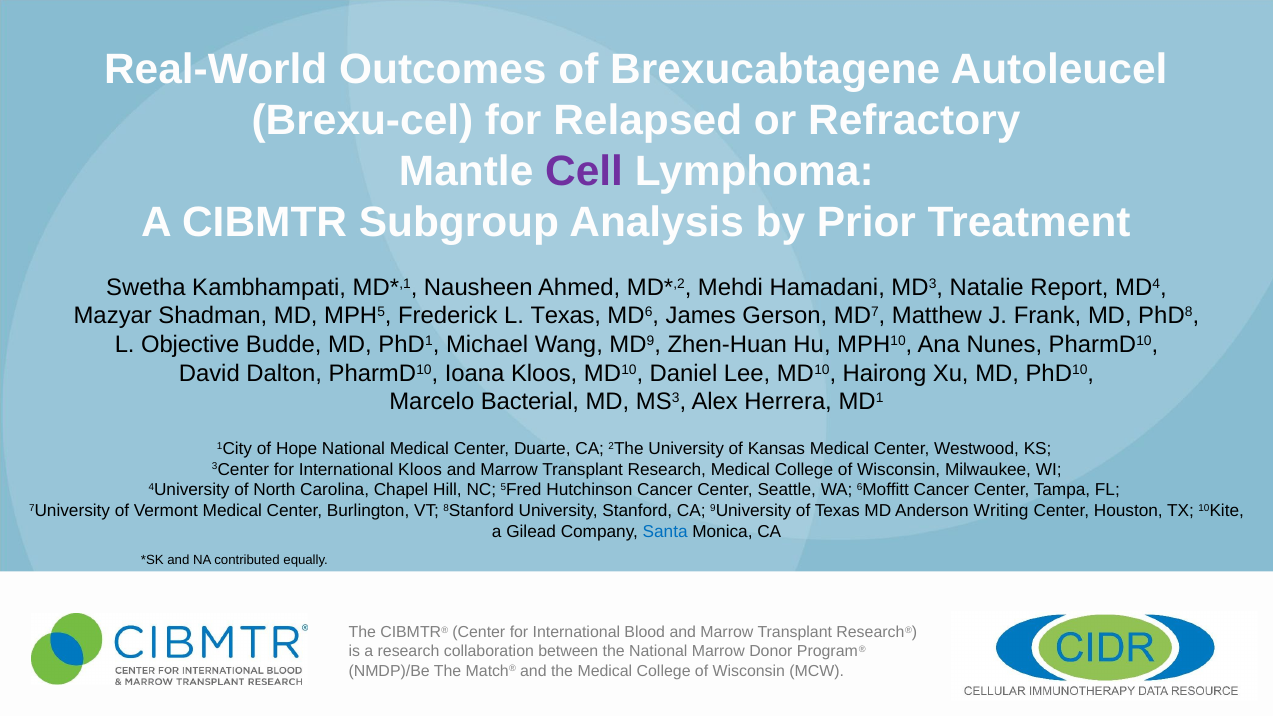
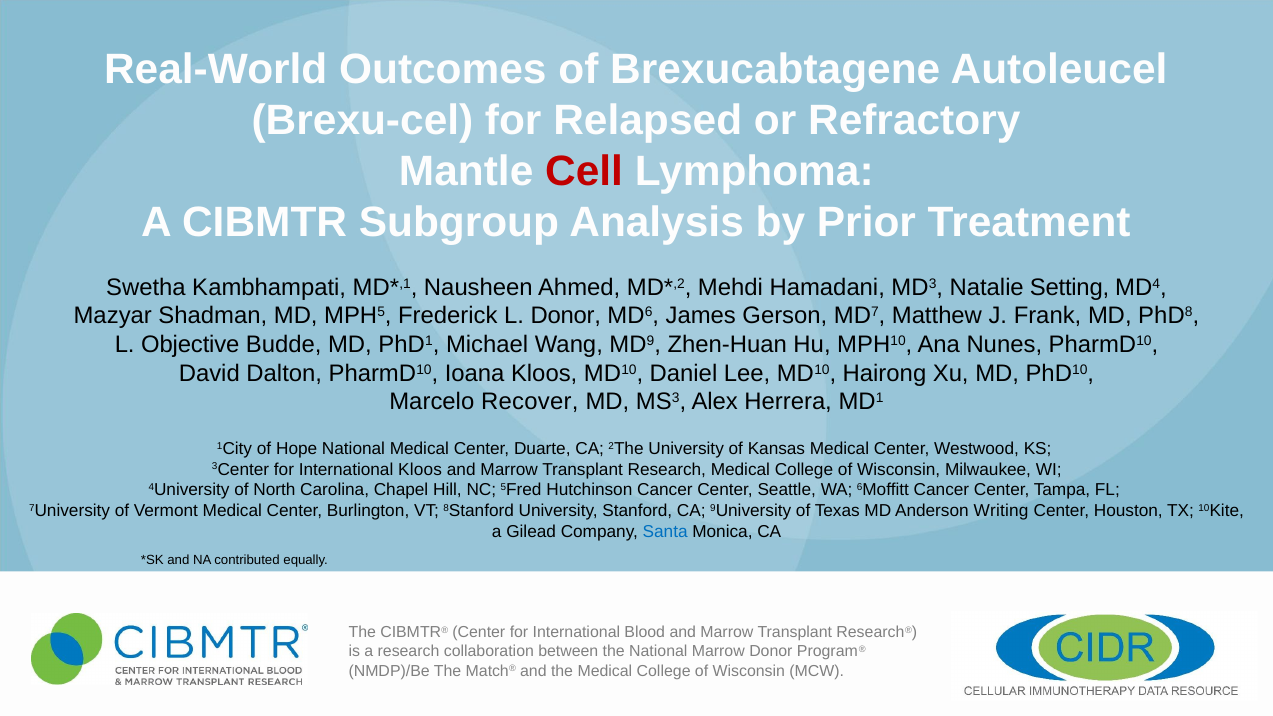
Cell colour: purple -> red
Report: Report -> Setting
L Texas: Texas -> Donor
Bacterial: Bacterial -> Recover
